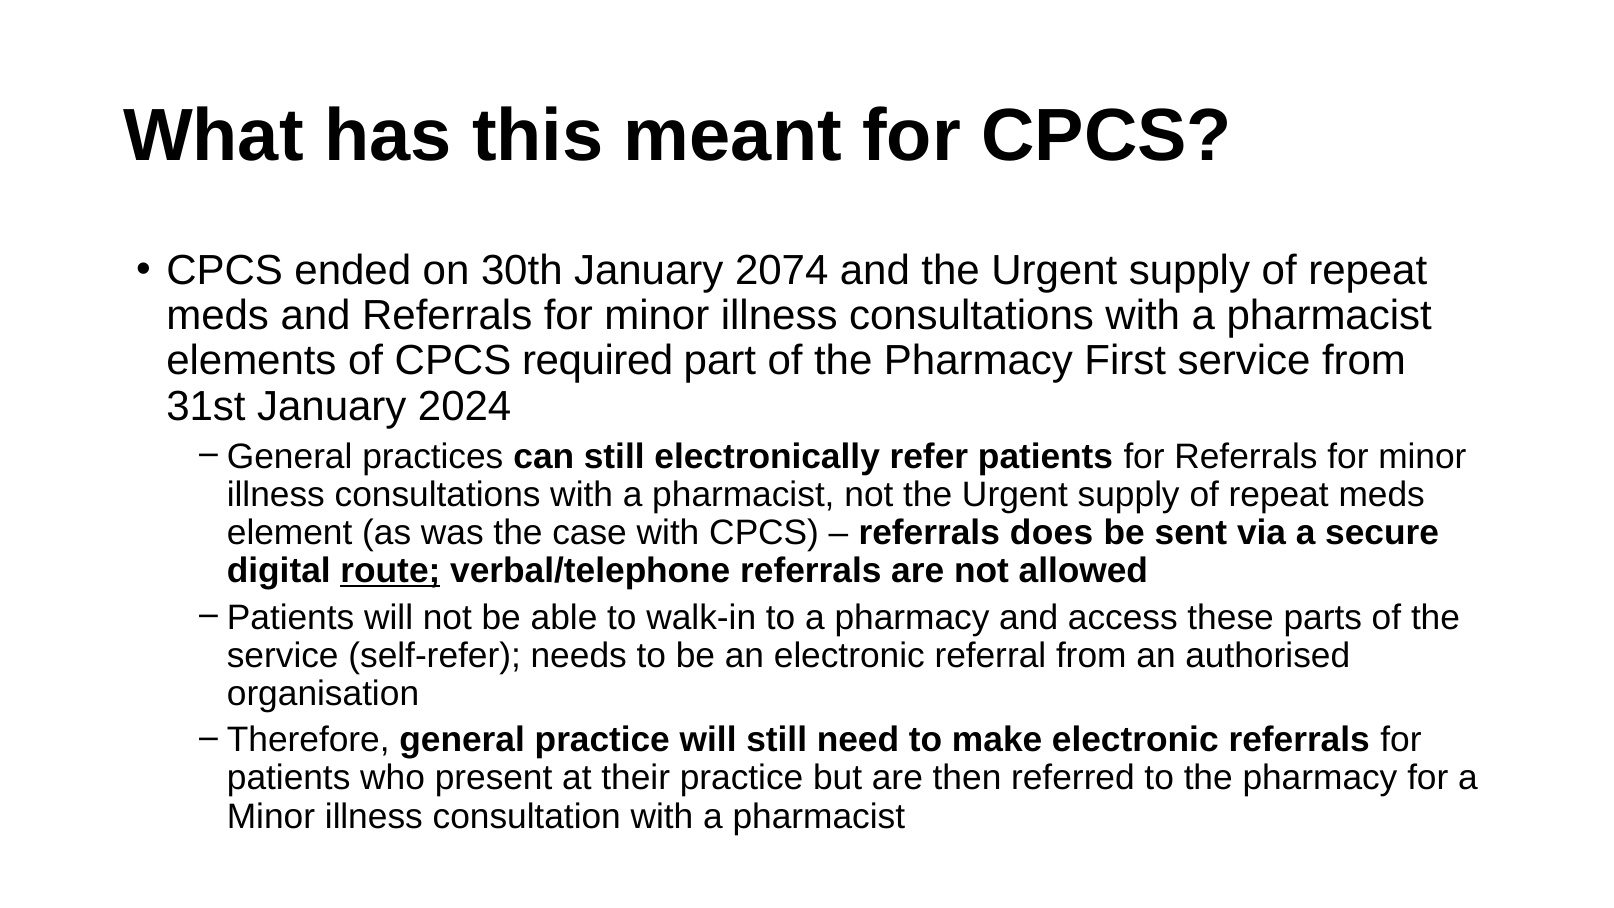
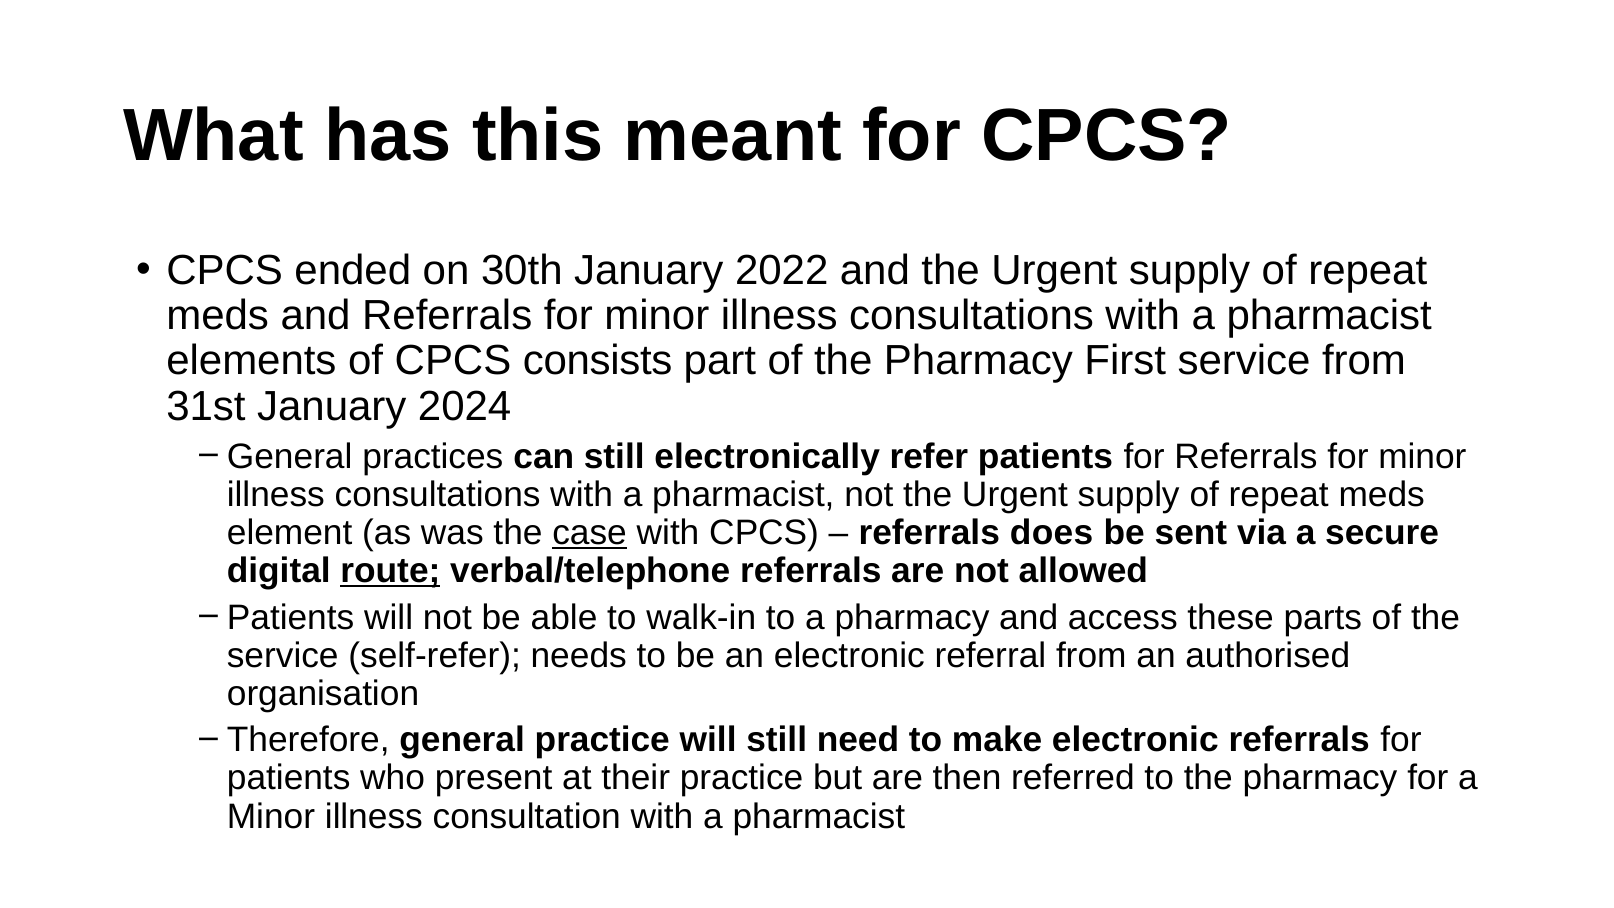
2074: 2074 -> 2022
required: required -> consists
case underline: none -> present
